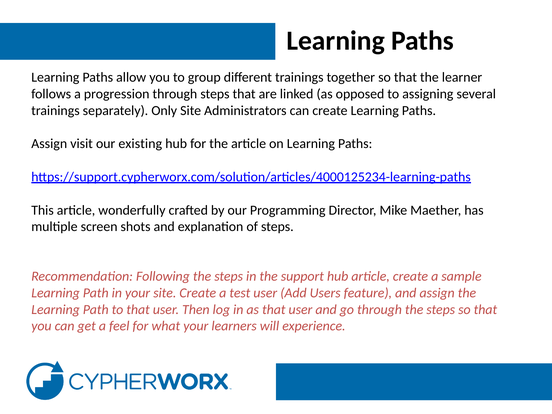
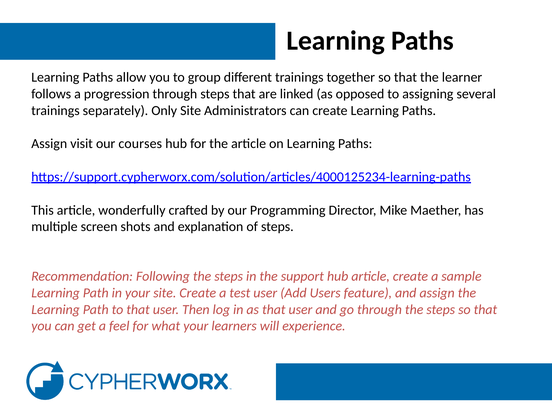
existing: existing -> courses
